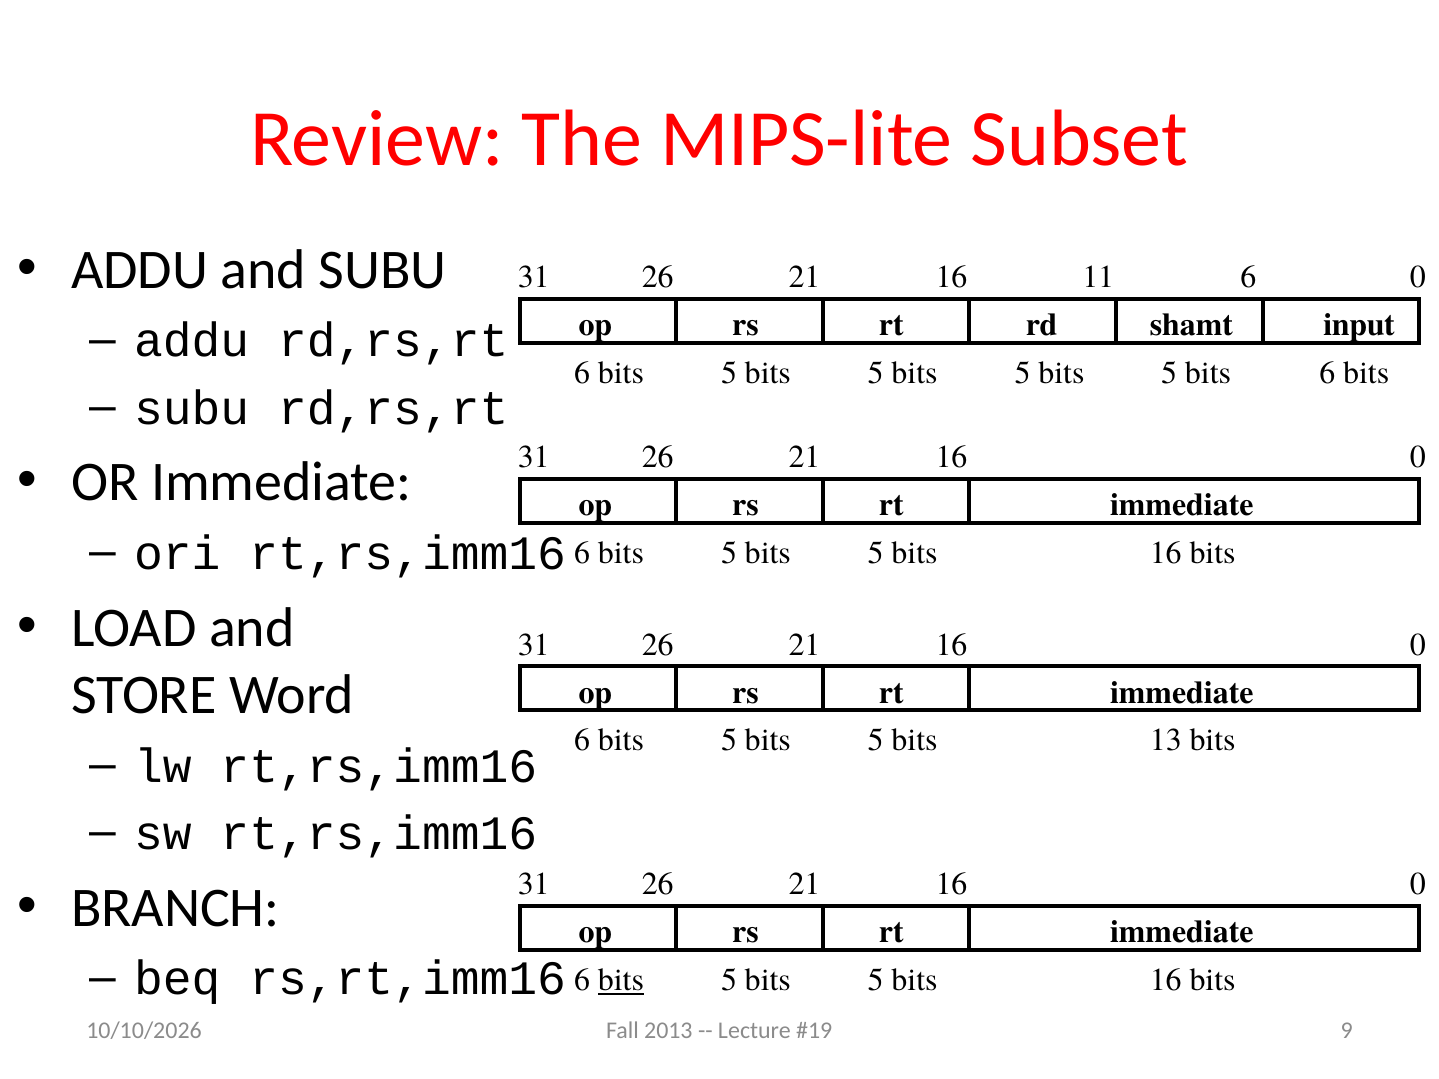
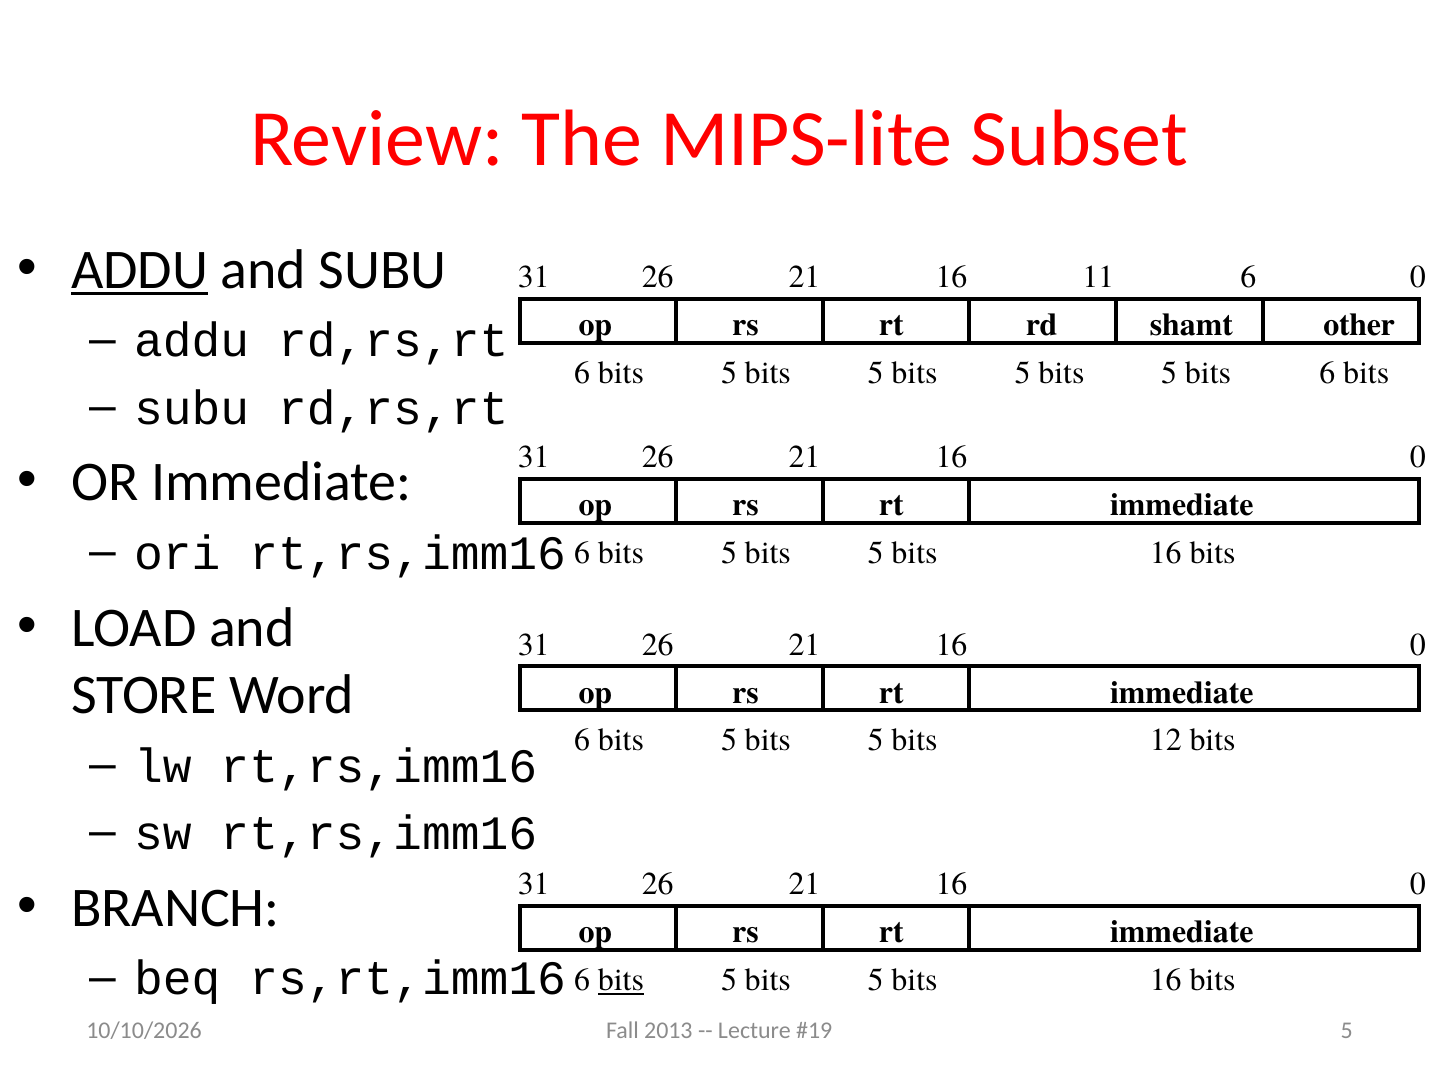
ADDU at (140, 270) underline: none -> present
input: input -> other
13: 13 -> 12
9 at (1347, 1030): 9 -> 5
